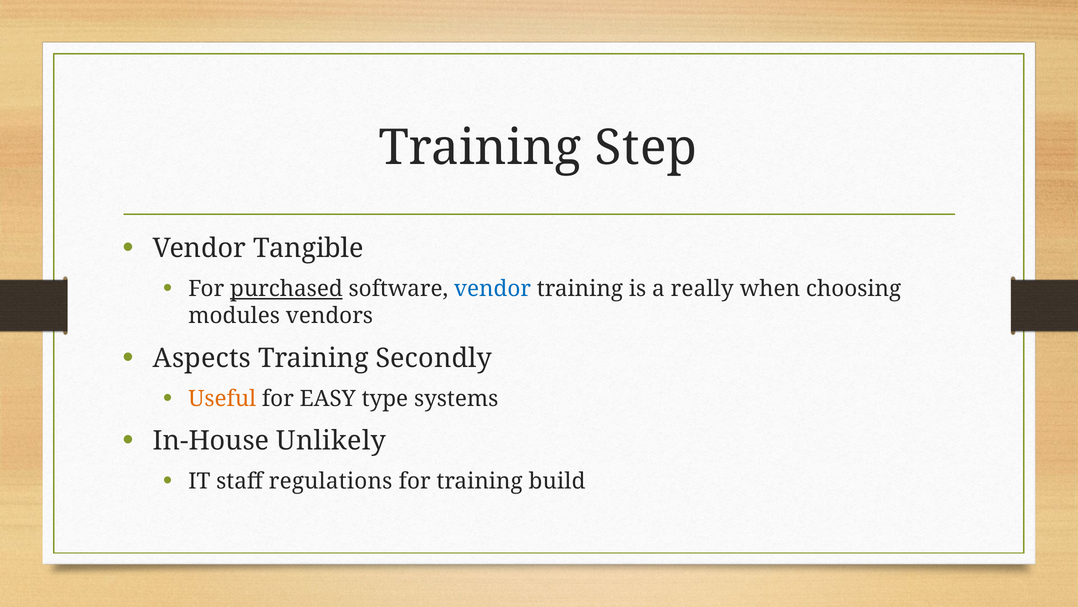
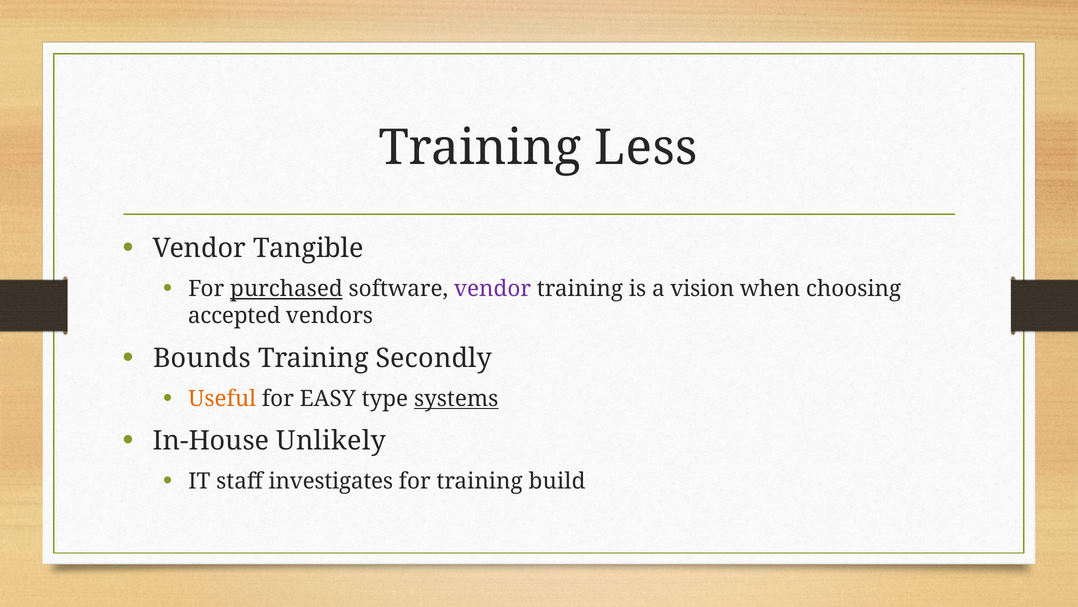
Step: Step -> Less
vendor at (492, 289) colour: blue -> purple
really: really -> vision
modules: modules -> accepted
Aspects: Aspects -> Bounds
systems underline: none -> present
regulations: regulations -> investigates
